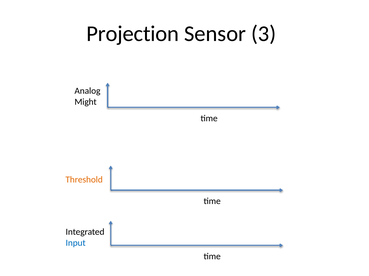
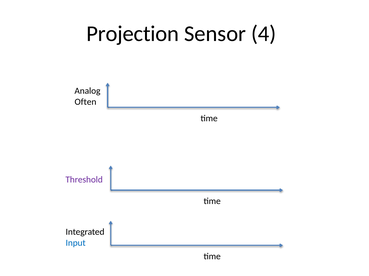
3: 3 -> 4
Might: Might -> Often
Threshold colour: orange -> purple
